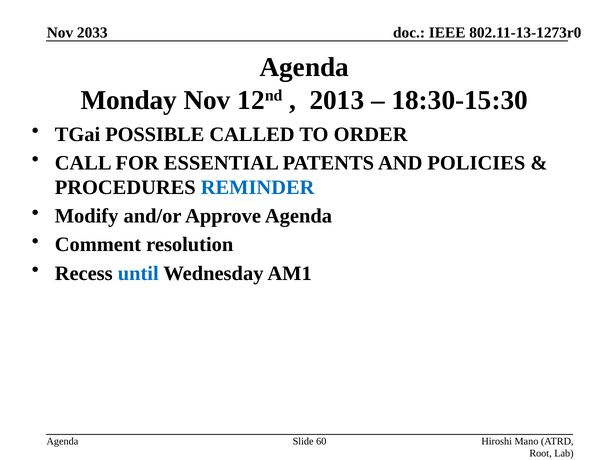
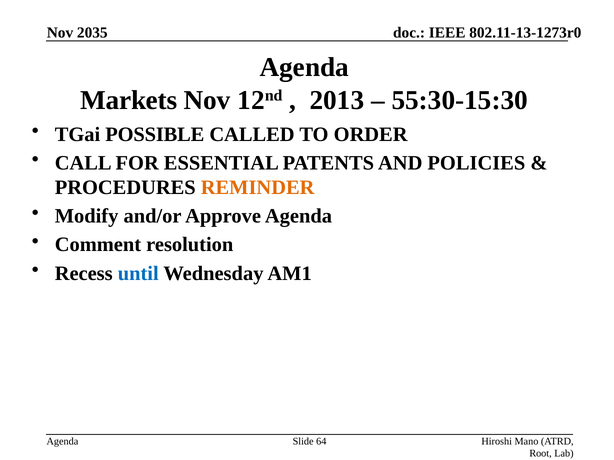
2033: 2033 -> 2035
Monday: Monday -> Markets
18:30-15:30: 18:30-15:30 -> 55:30-15:30
REMINDER colour: blue -> orange
60: 60 -> 64
